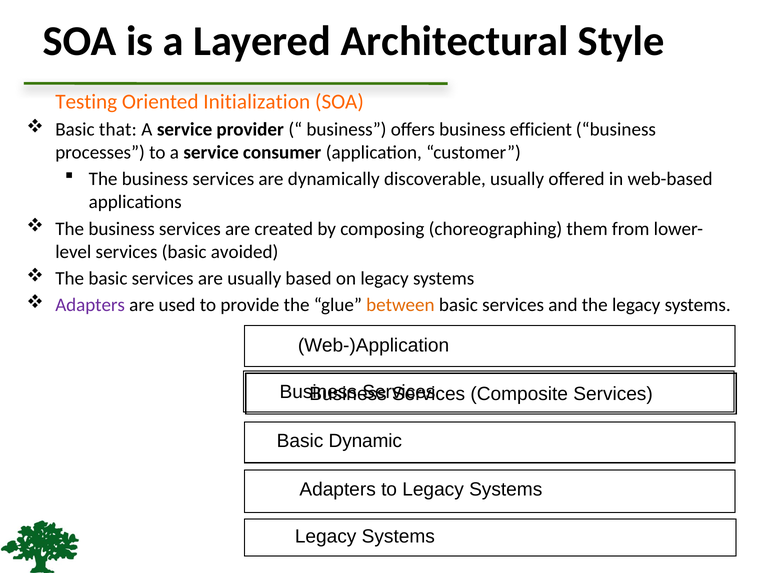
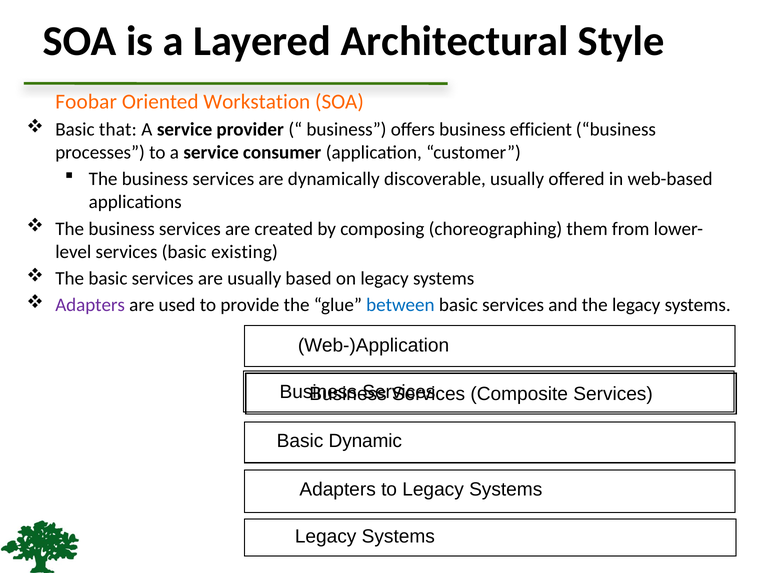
Testing: Testing -> Foobar
Initialization: Initialization -> Workstation
avoided: avoided -> existing
between colour: orange -> blue
